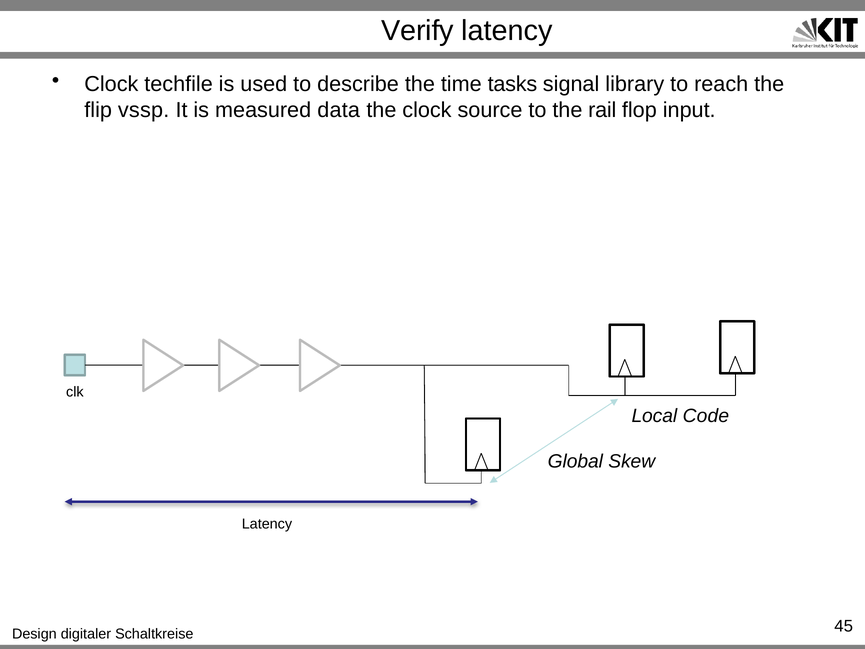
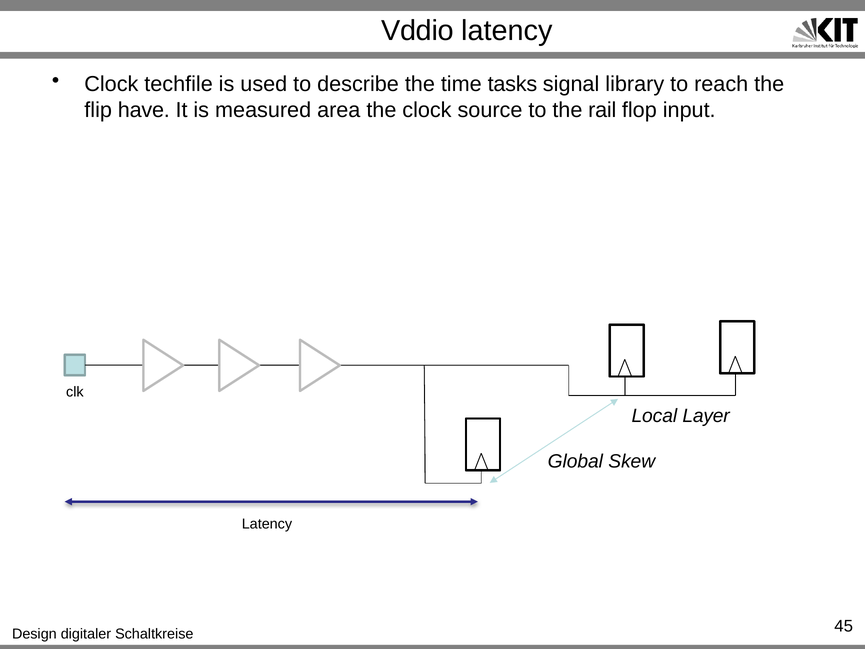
Verify: Verify -> Vddio
vssp: vssp -> have
data: data -> area
Code: Code -> Layer
